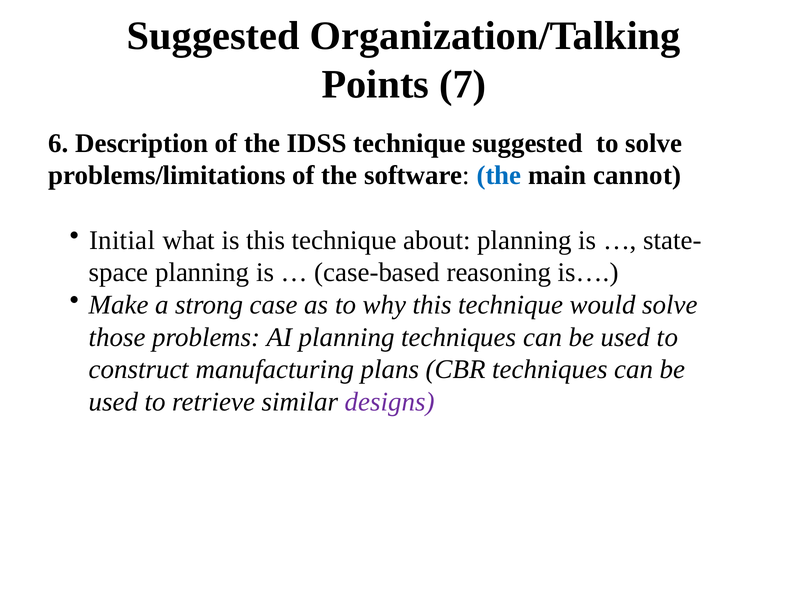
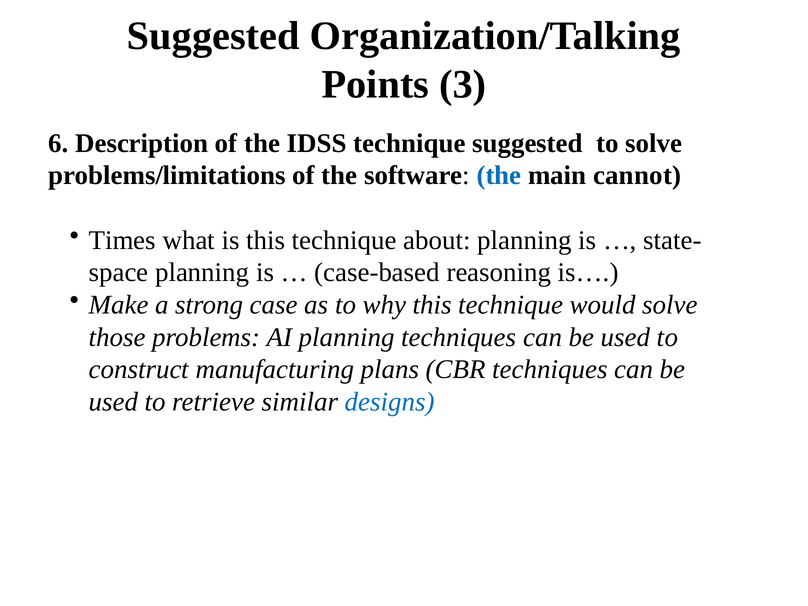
7: 7 -> 3
Initial: Initial -> Times
designs colour: purple -> blue
